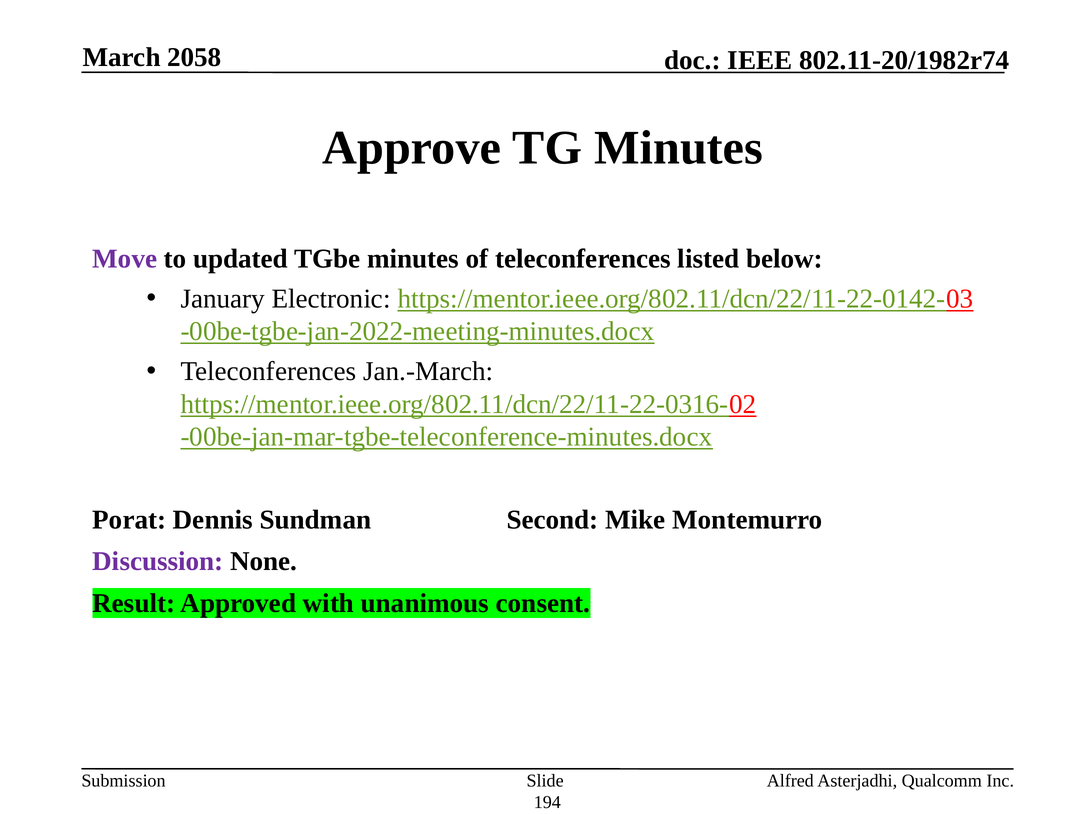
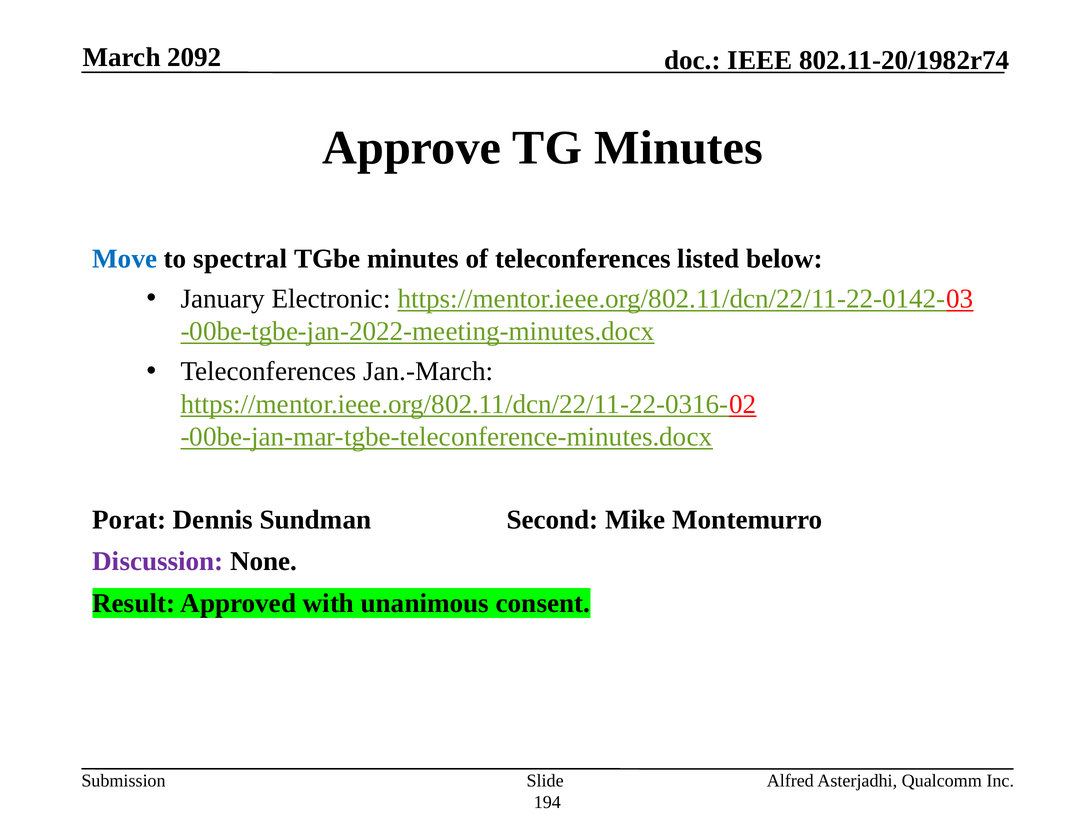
2058: 2058 -> 2092
Move colour: purple -> blue
updated: updated -> spectral
